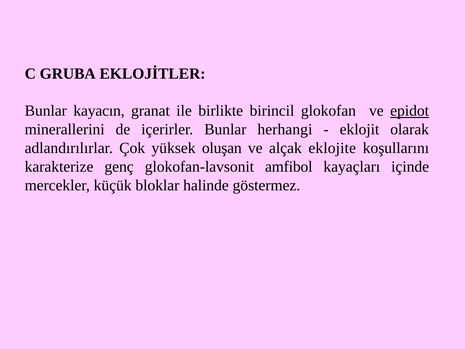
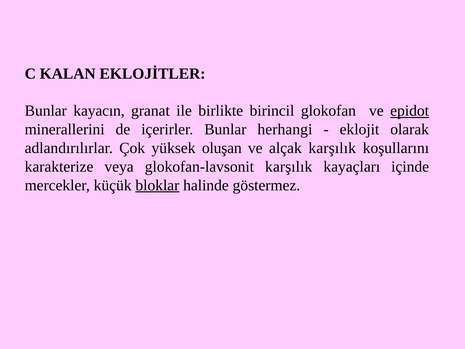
GRUBA: GRUBA -> KALAN
alçak eklojite: eklojite -> karşılık
genç: genç -> veya
glokofan-lavsonit amfibol: amfibol -> karşılık
bloklar underline: none -> present
